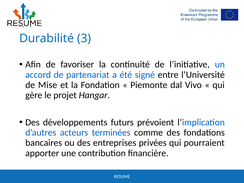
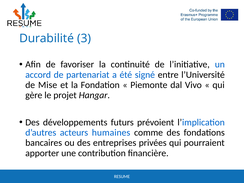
terminées: terminées -> humaines
